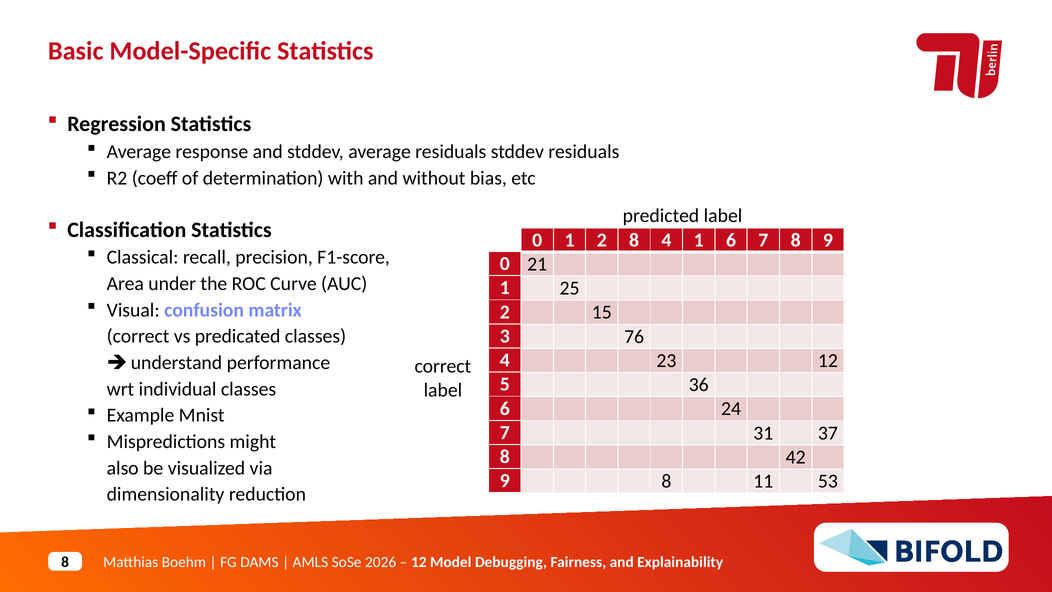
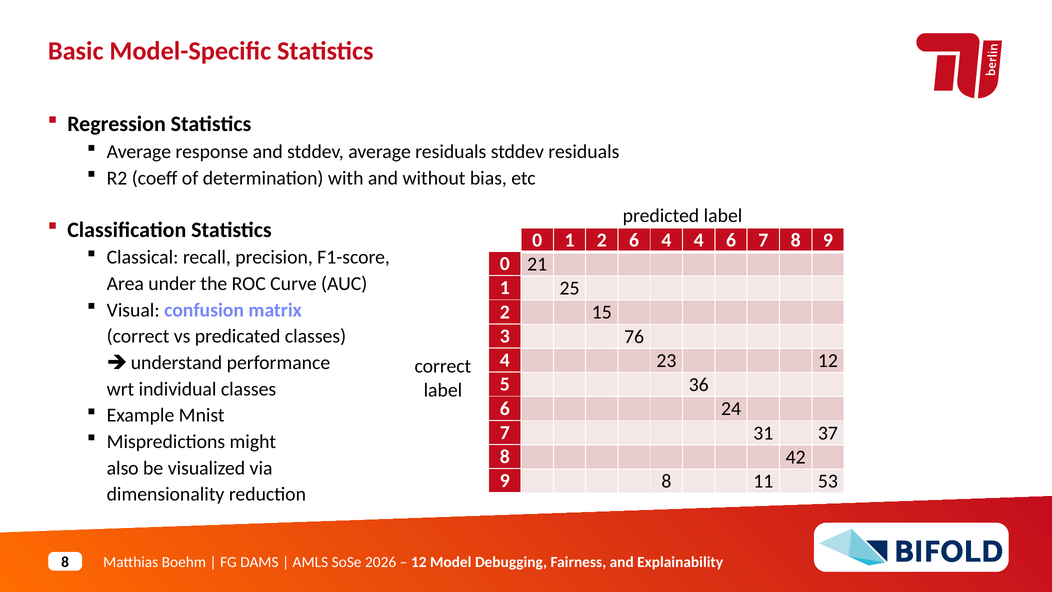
2 8: 8 -> 6
4 1: 1 -> 4
